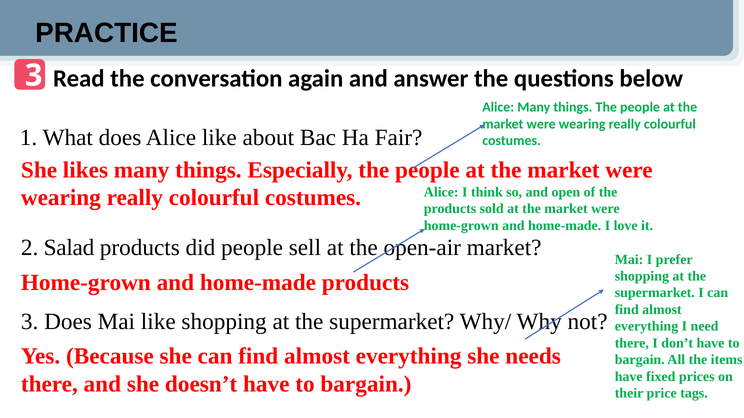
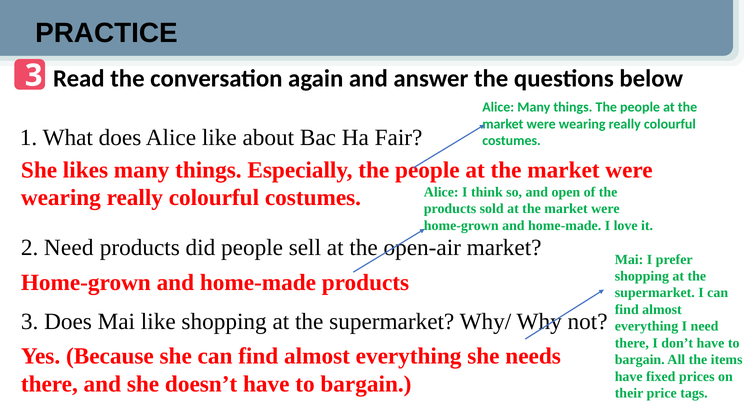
2 Salad: Salad -> Need
